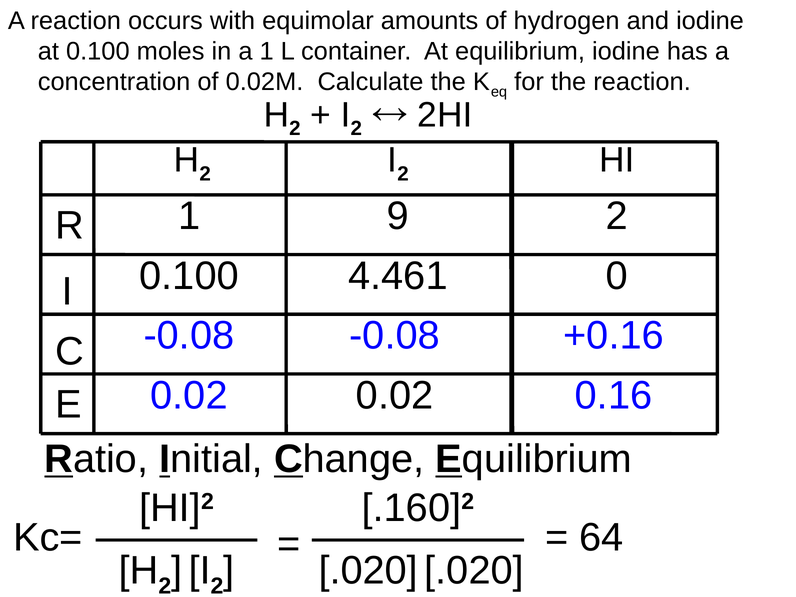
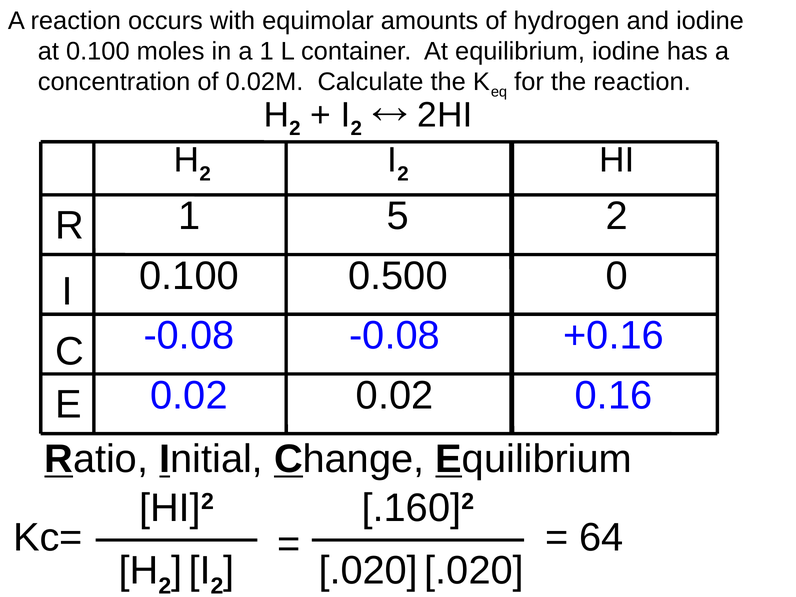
9: 9 -> 5
4.461: 4.461 -> 0.500
